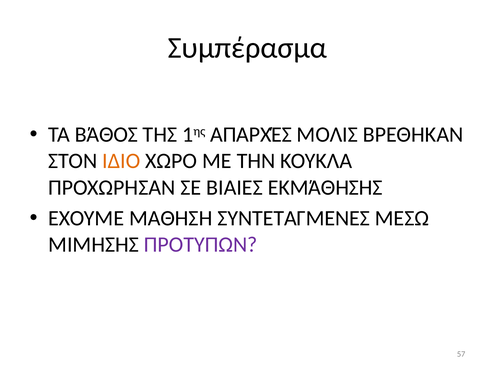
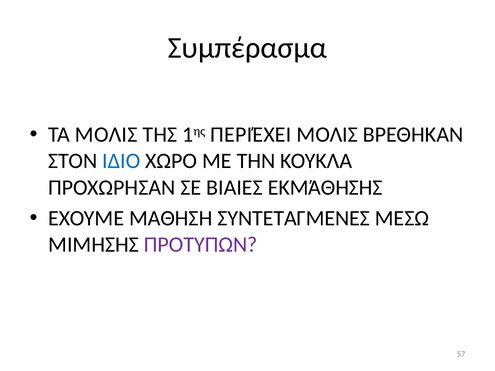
ΤΑ ΒΆΘΟΣ: ΒΆΘΟΣ -> ΜΟΛΙΣ
ΑΠΑΡΧΈΣ: ΑΠΑΡΧΈΣ -> ΠΕΡΙΈΧΕΙ
ΙΔΙΟ colour: orange -> blue
